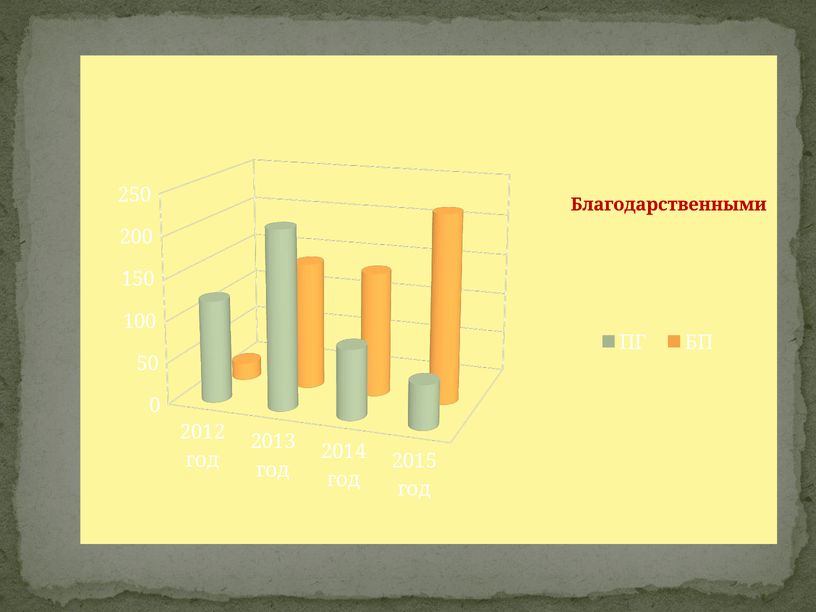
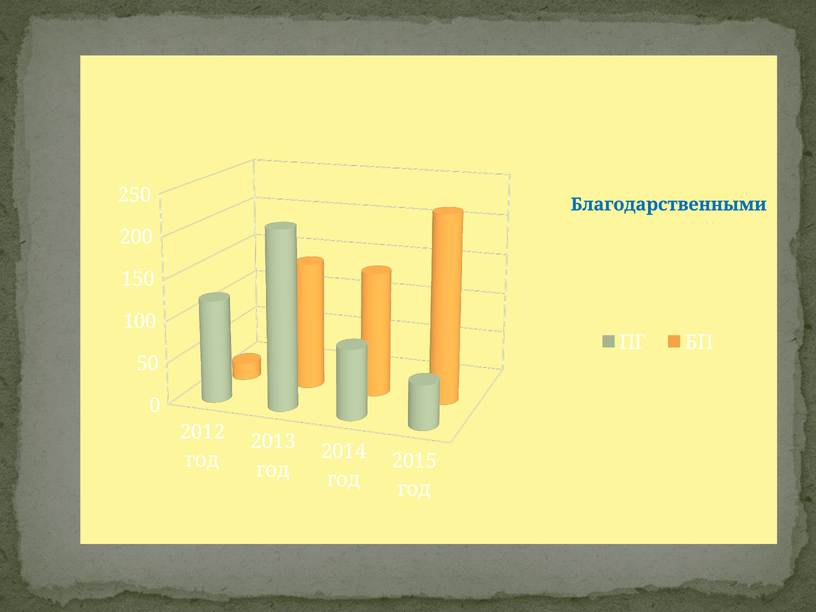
Благодарственными colour: red -> blue
